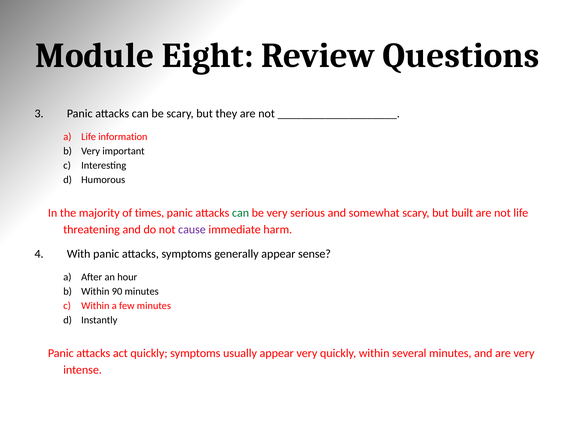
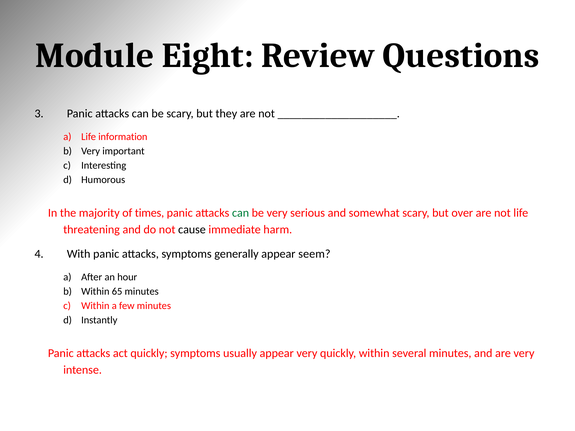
built: built -> over
cause colour: purple -> black
sense: sense -> seem
90: 90 -> 65
